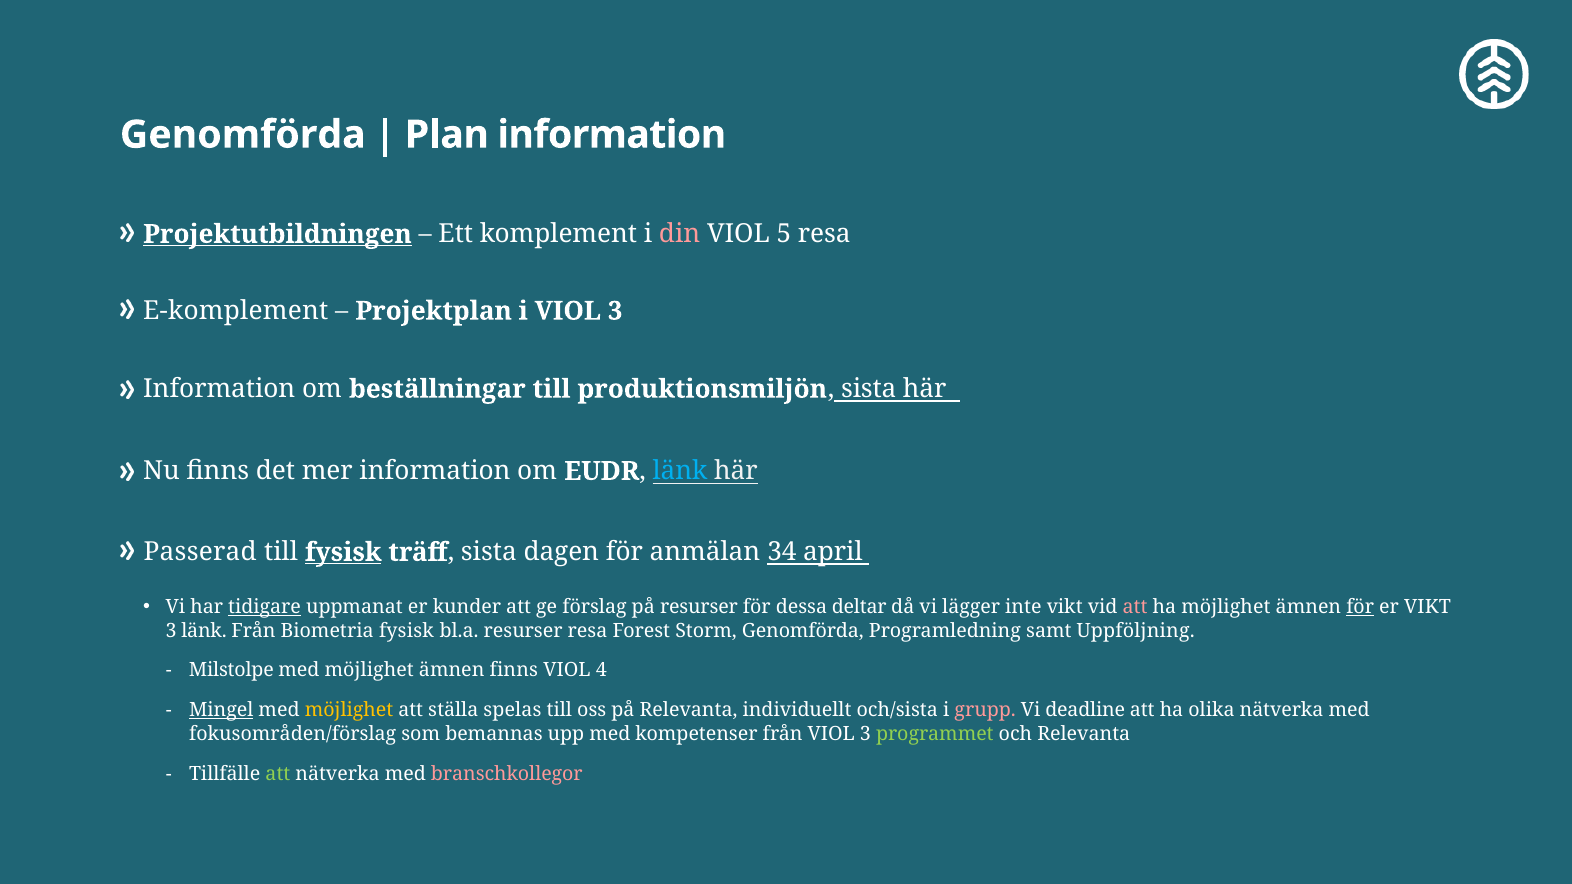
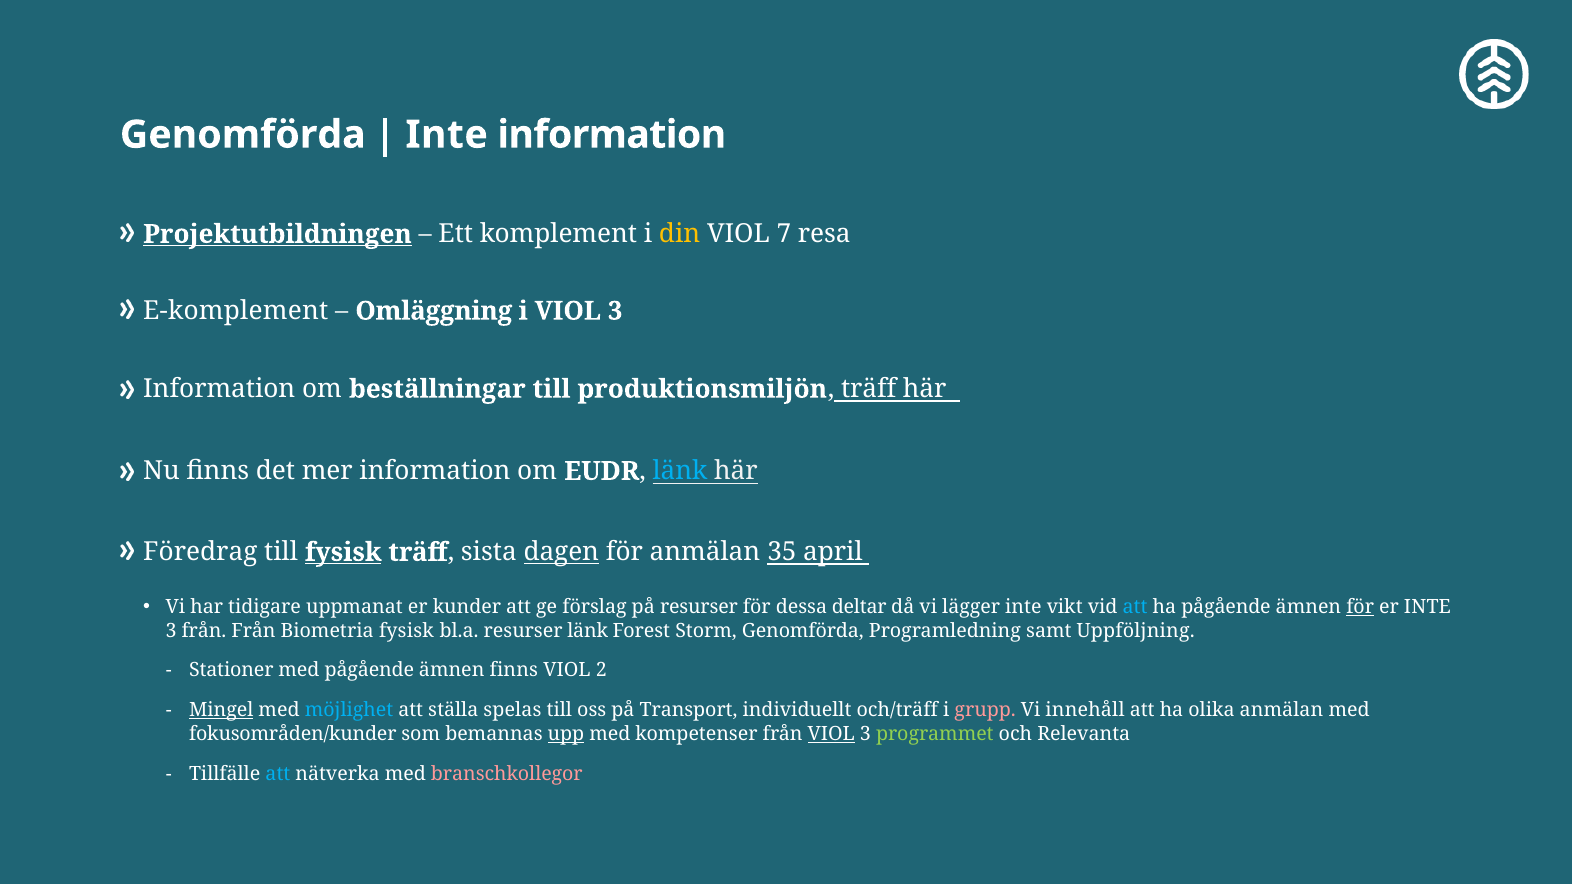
Plan at (447, 135): Plan -> Inte
din colour: pink -> yellow
5: 5 -> 7
Projektplan: Projektplan -> Omläggning
produktionsmiljön sista: sista -> träff
Passerad: Passerad -> Föredrag
dagen underline: none -> present
34: 34 -> 35
tidigare underline: present -> none
att at (1135, 607) colour: pink -> light blue
ha möjlighet: möjlighet -> pågående
er VIKT: VIKT -> INTE
3 länk: länk -> från
resurser resa: resa -> länk
Milstolpe: Milstolpe -> Stationer
möjlighet at (369, 671): möjlighet -> pågående
4: 4 -> 2
möjlighet at (349, 711) colour: yellow -> light blue
på Relevanta: Relevanta -> Transport
och/sista: och/sista -> och/träff
deadline: deadline -> innehåll
olika nätverka: nätverka -> anmälan
fokusområden/förslag: fokusområden/förslag -> fokusområden/kunder
upp underline: none -> present
VIOL at (831, 734) underline: none -> present
att at (278, 774) colour: light green -> light blue
